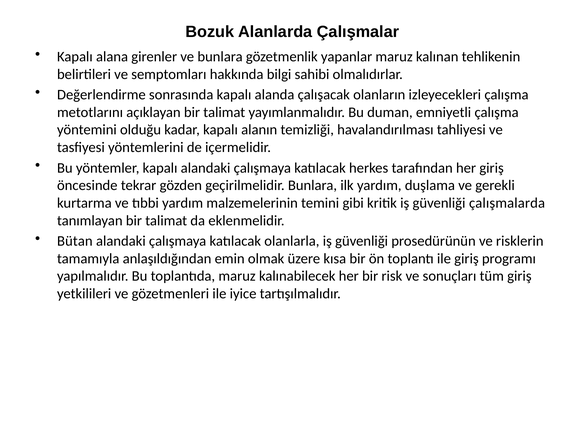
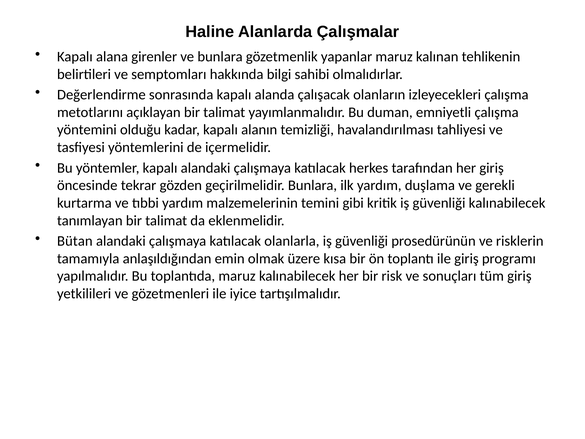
Bozuk: Bozuk -> Haline
güvenliği çalışmalarda: çalışmalarda -> kalınabilecek
